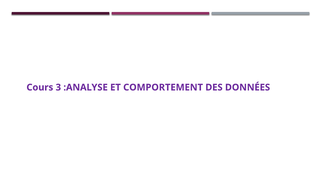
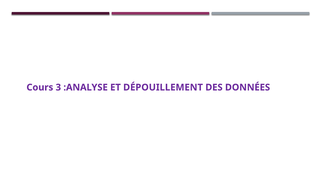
COMPORTEMENT: COMPORTEMENT -> DÉPOUILLEMENT
